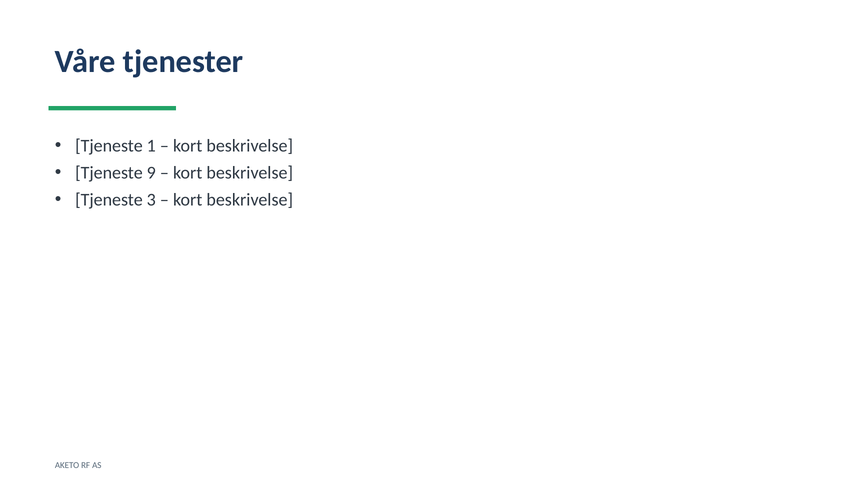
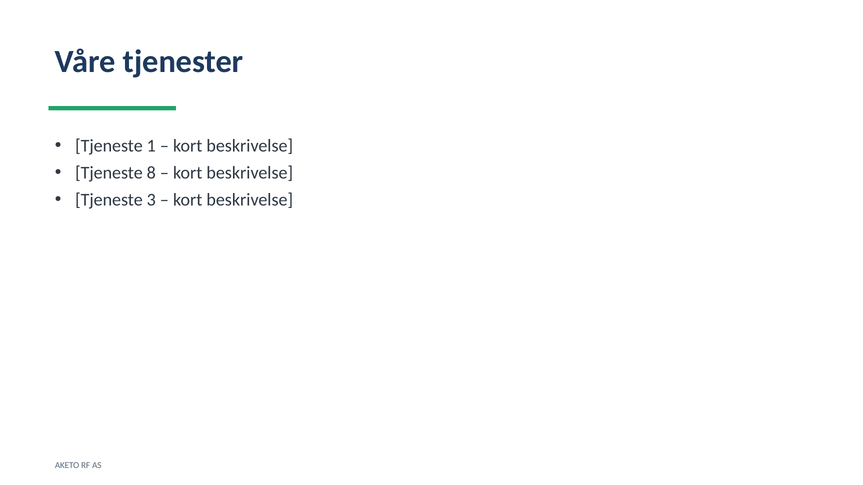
9: 9 -> 8
